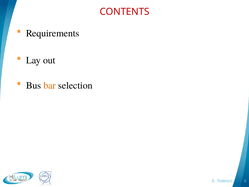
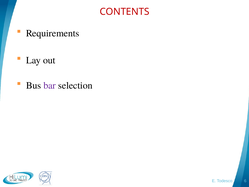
bar colour: orange -> purple
